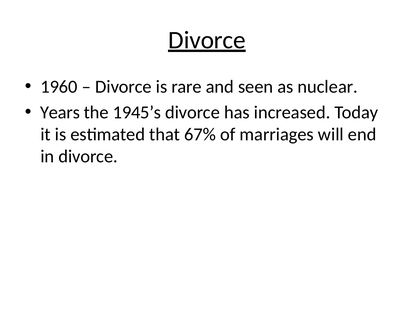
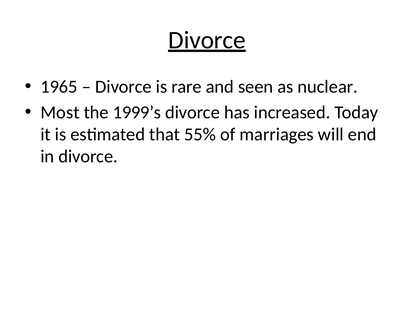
1960: 1960 -> 1965
Years: Years -> Most
1945’s: 1945’s -> 1999’s
67%: 67% -> 55%
